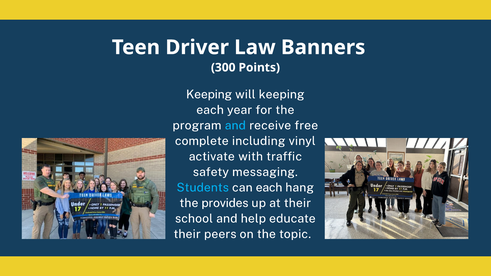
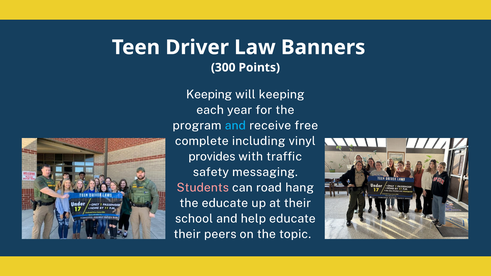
activate: activate -> provides
Students colour: light blue -> pink
can each: each -> road
the provides: provides -> educate
